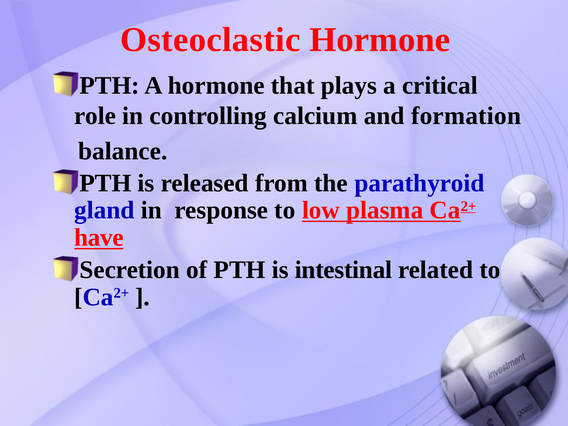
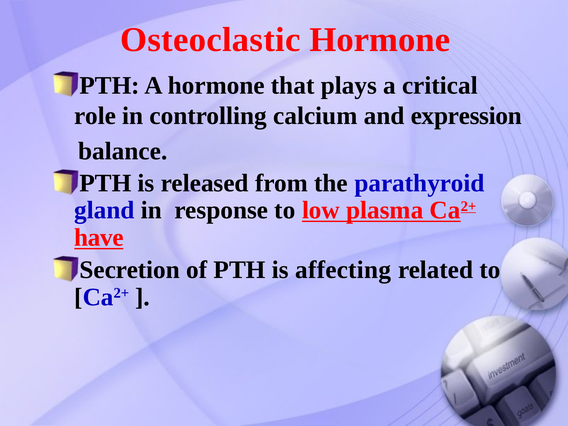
formation: formation -> expression
intestinal: intestinal -> affecting
